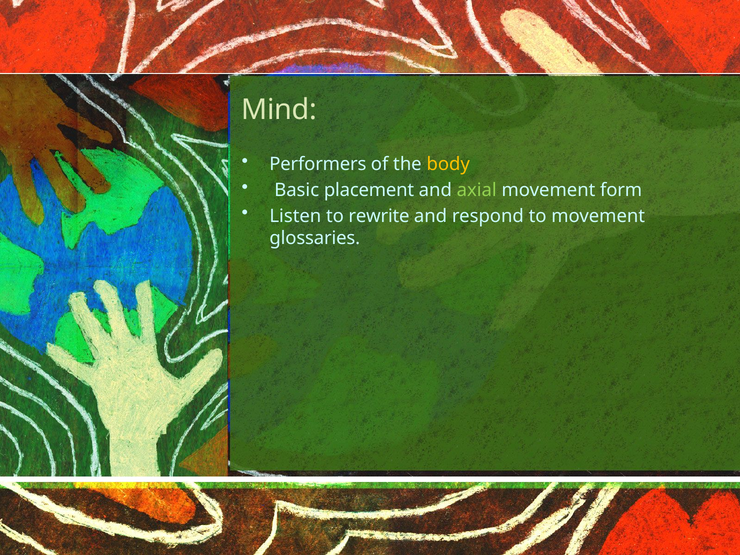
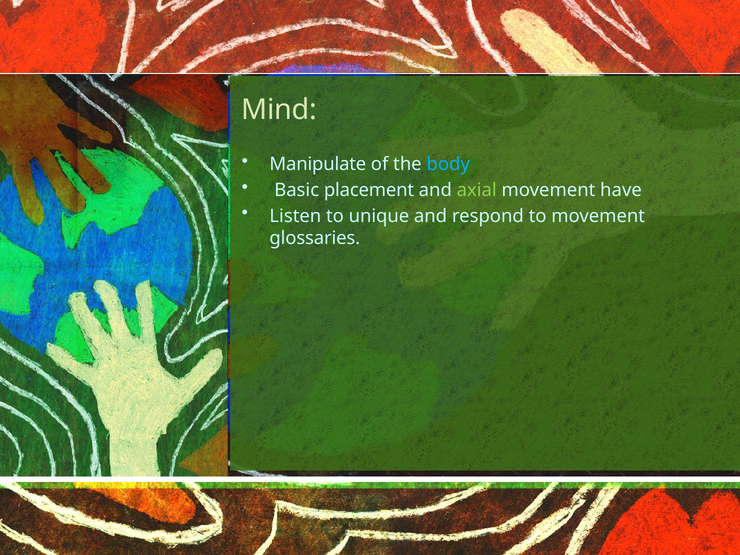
Performers: Performers -> Manipulate
body colour: yellow -> light blue
form: form -> have
rewrite: rewrite -> unique
